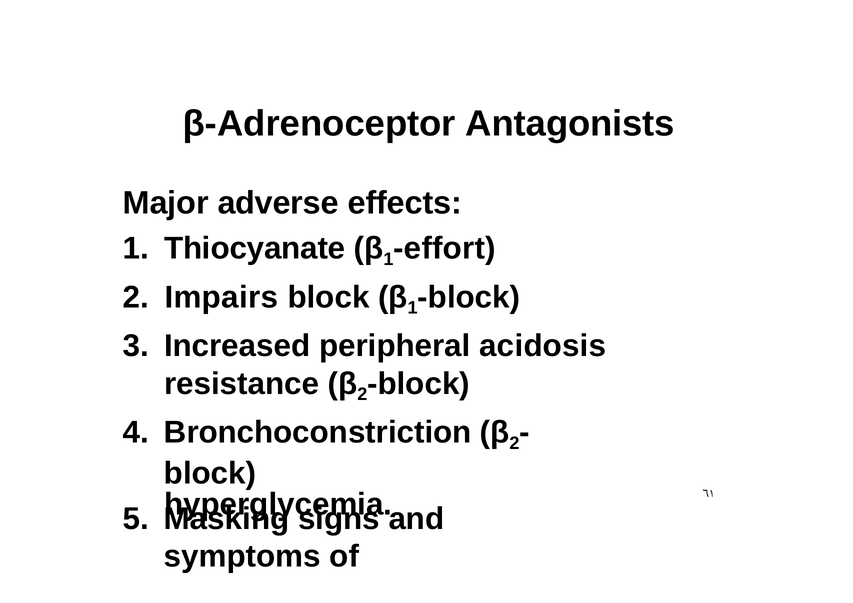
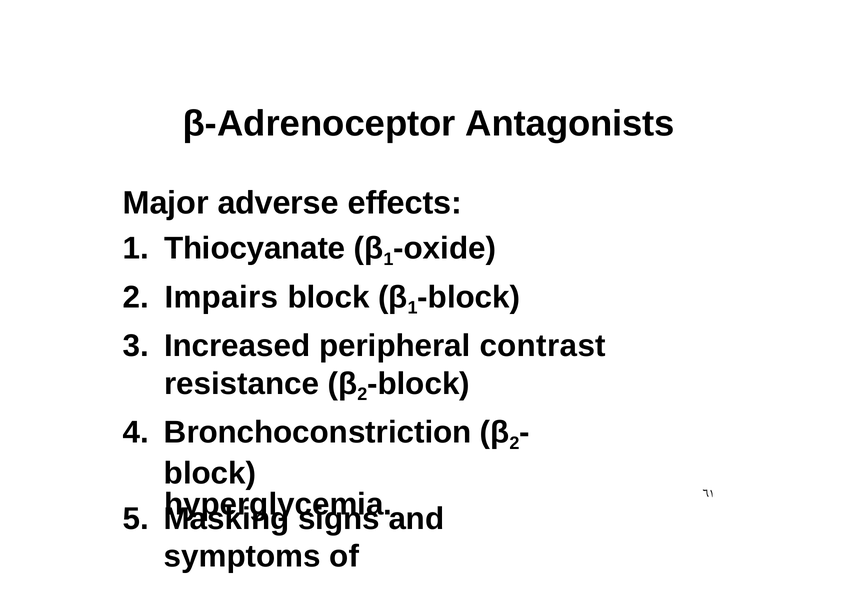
effort: effort -> oxide
acidosis: acidosis -> contrast
